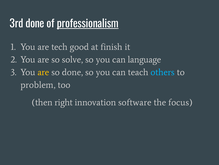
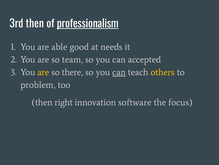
3rd done: done -> then
tech: tech -> able
finish: finish -> needs
solve: solve -> team
language: language -> accepted
so done: done -> there
can at (119, 72) underline: none -> present
others colour: light blue -> yellow
